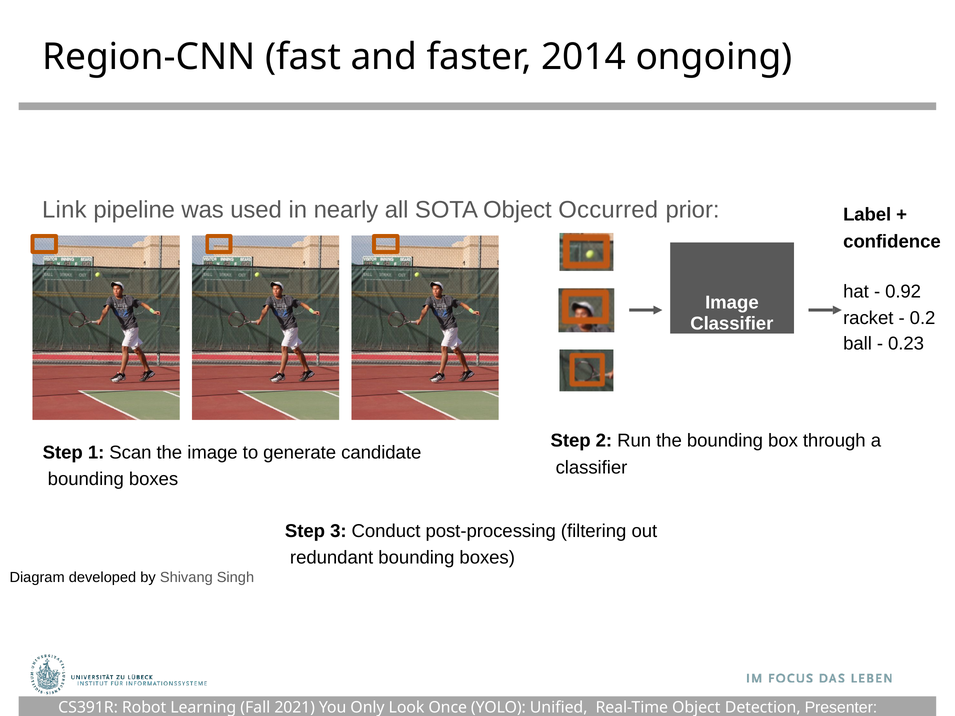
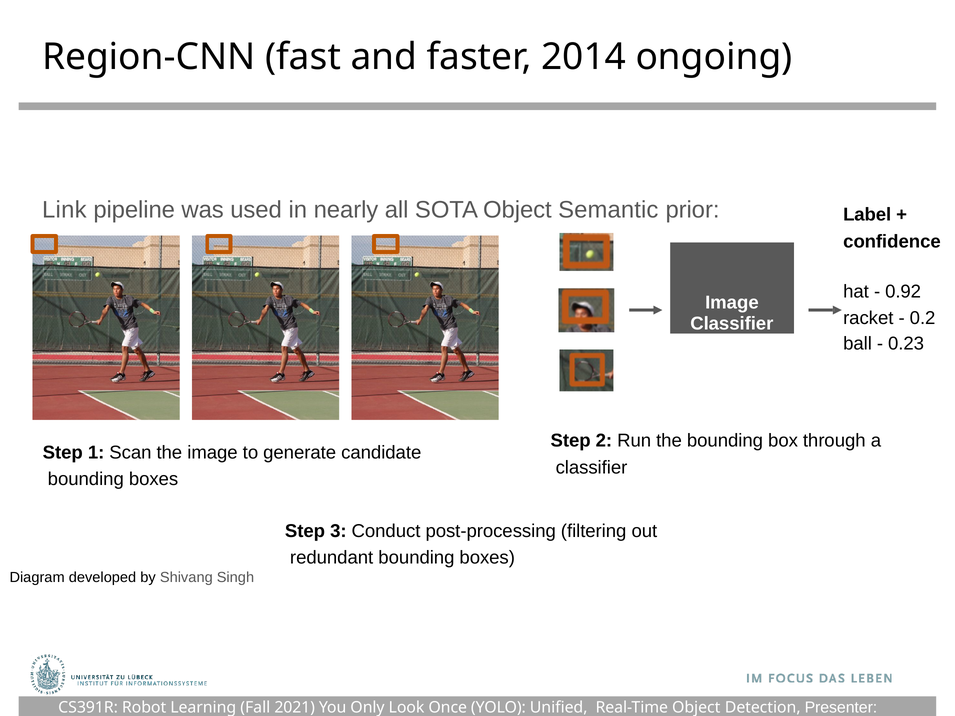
Occurred: Occurred -> Semantic
